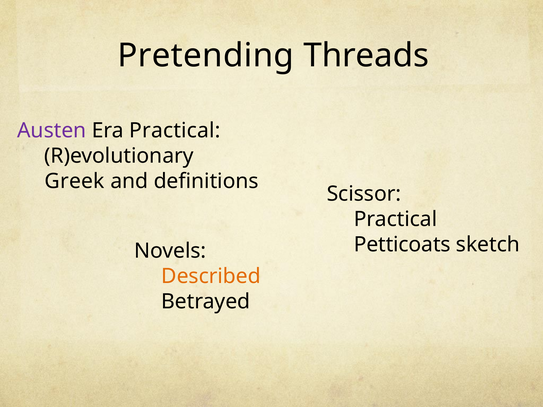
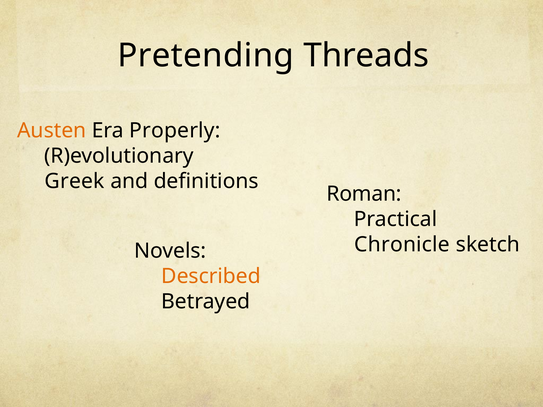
Austen colour: purple -> orange
Era Practical: Practical -> Properly
Scissor: Scissor -> Roman
Petticoats: Petticoats -> Chronicle
